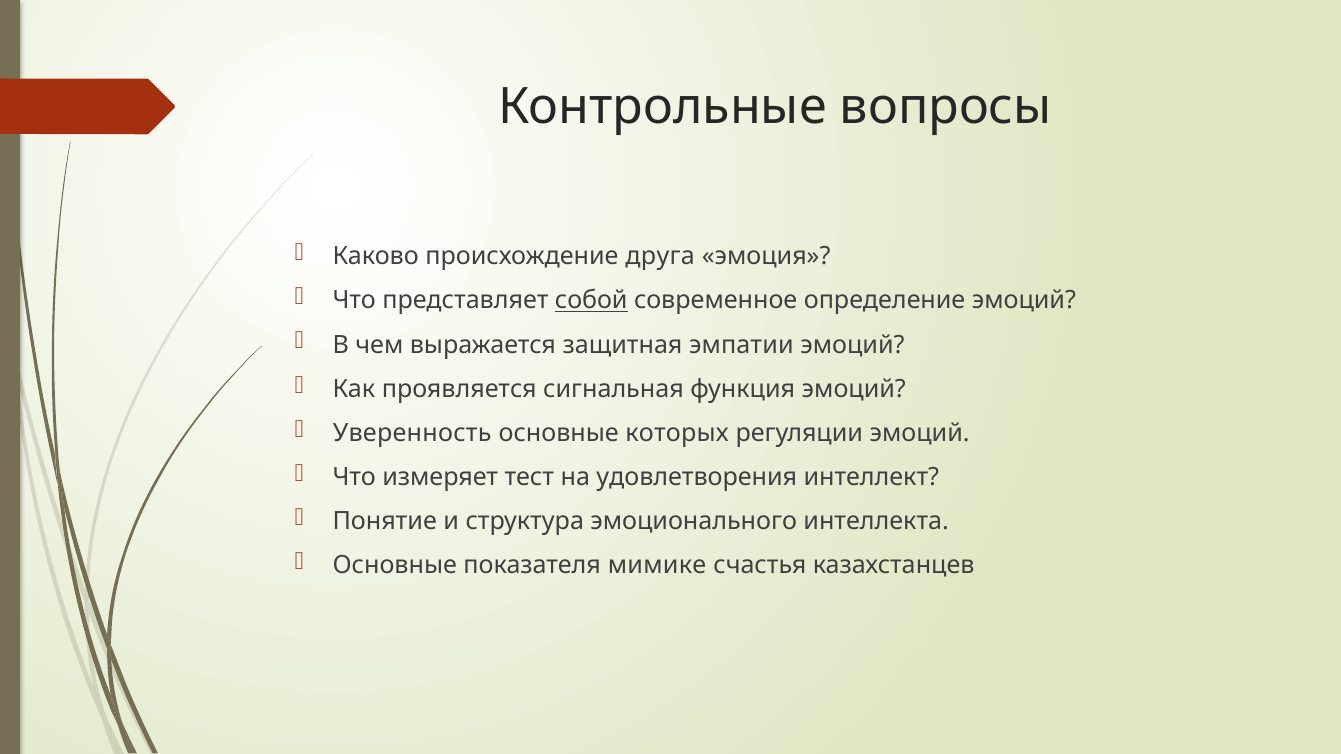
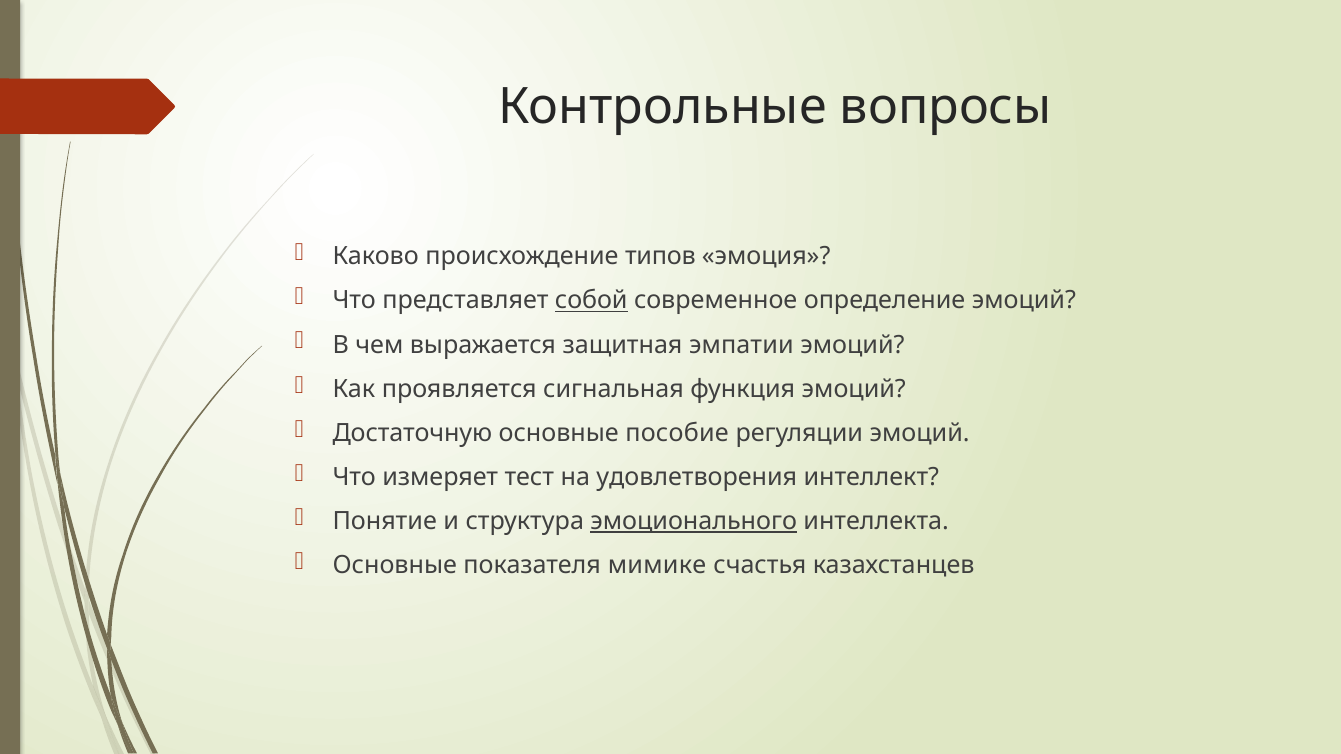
друга: друга -> типов
Уверенность: Уверенность -> Достаточную
которых: которых -> пособие
эмоционального underline: none -> present
